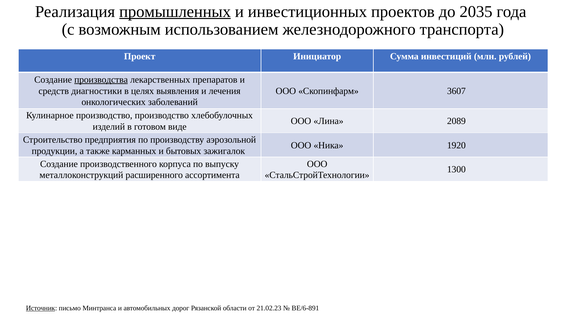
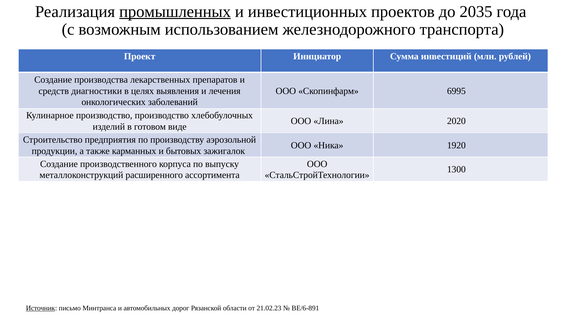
производства underline: present -> none
3607: 3607 -> 6995
2089: 2089 -> 2020
